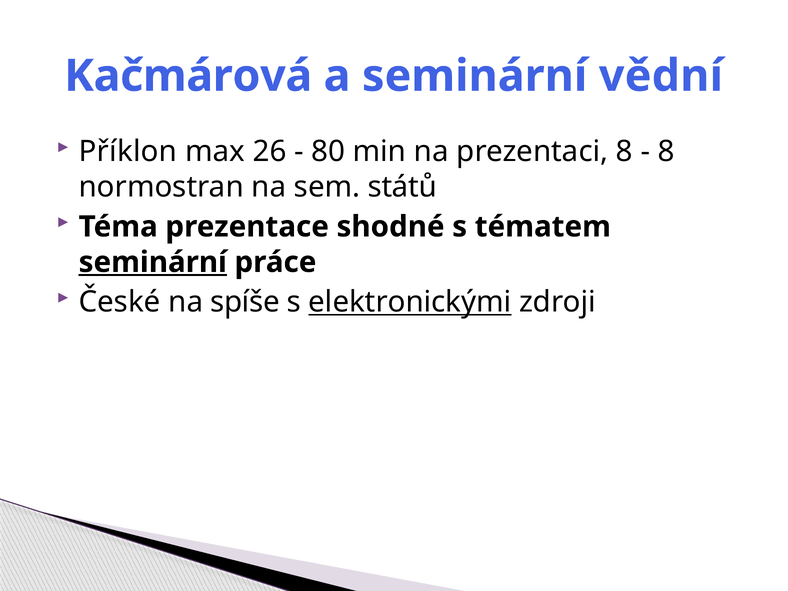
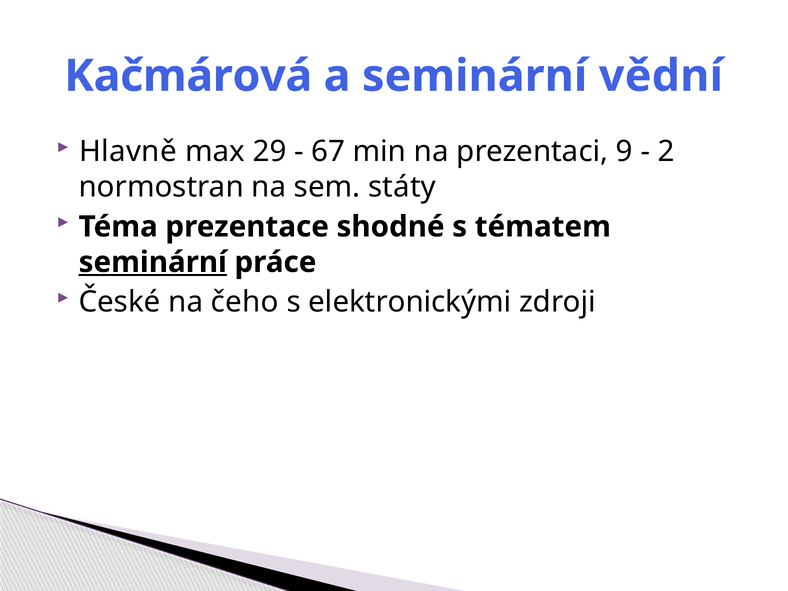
Příklon: Příklon -> Hlavně
26: 26 -> 29
80: 80 -> 67
prezentaci 8: 8 -> 9
8 at (666, 151): 8 -> 2
států: států -> státy
spíše: spíše -> čeho
elektronickými underline: present -> none
